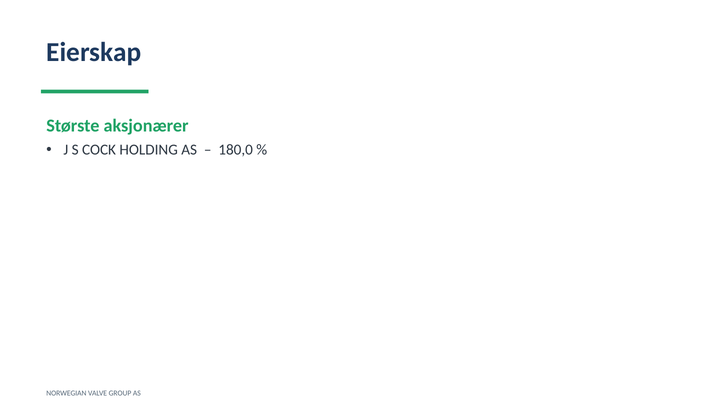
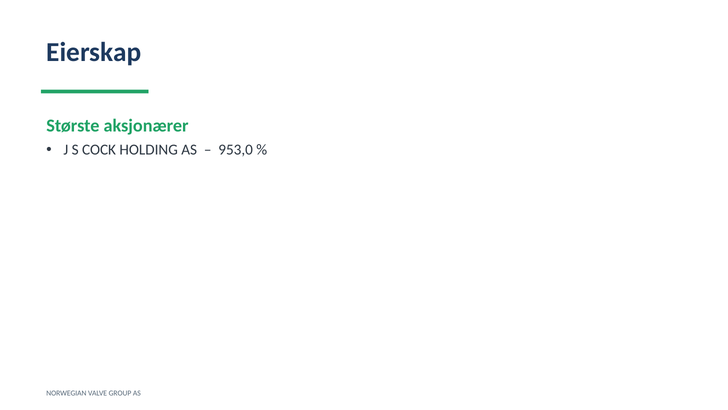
180,0: 180,0 -> 953,0
